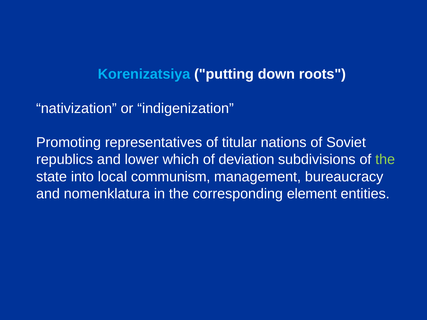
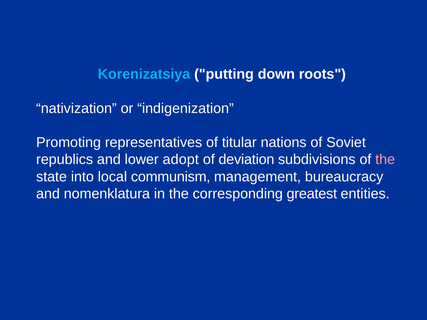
which: which -> adopt
the at (385, 160) colour: light green -> pink
element: element -> greatest
